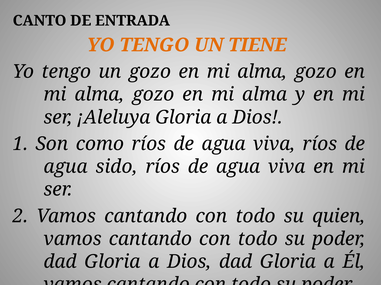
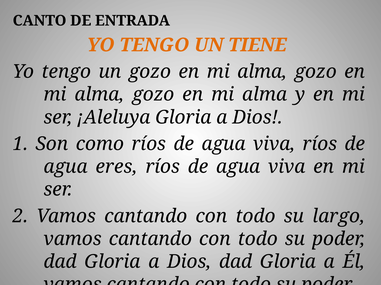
sido: sido -> eres
quien: quien -> largo
